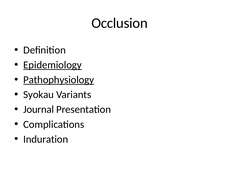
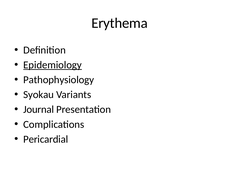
Occlusion: Occlusion -> Erythema
Pathophysiology underline: present -> none
Induration: Induration -> Pericardial
